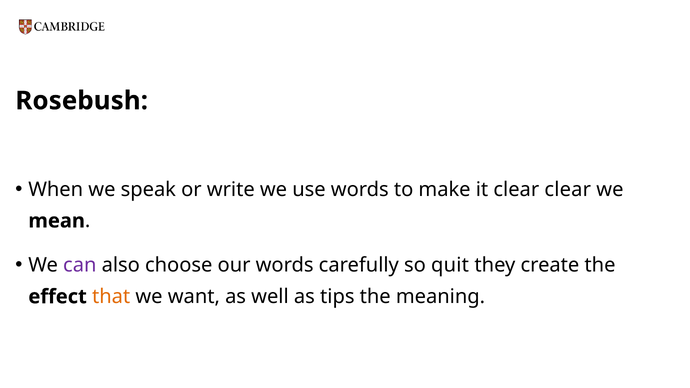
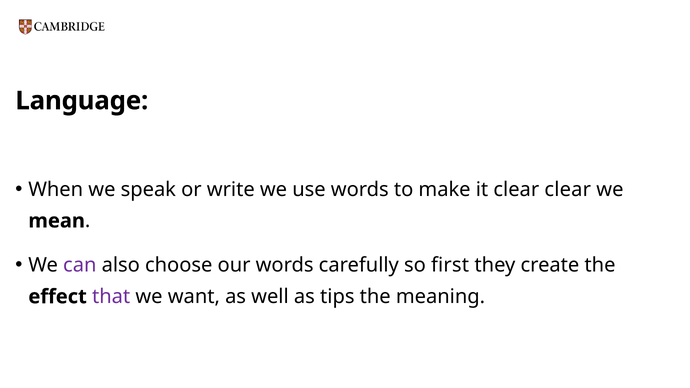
Rosebush: Rosebush -> Language
quit: quit -> first
that colour: orange -> purple
